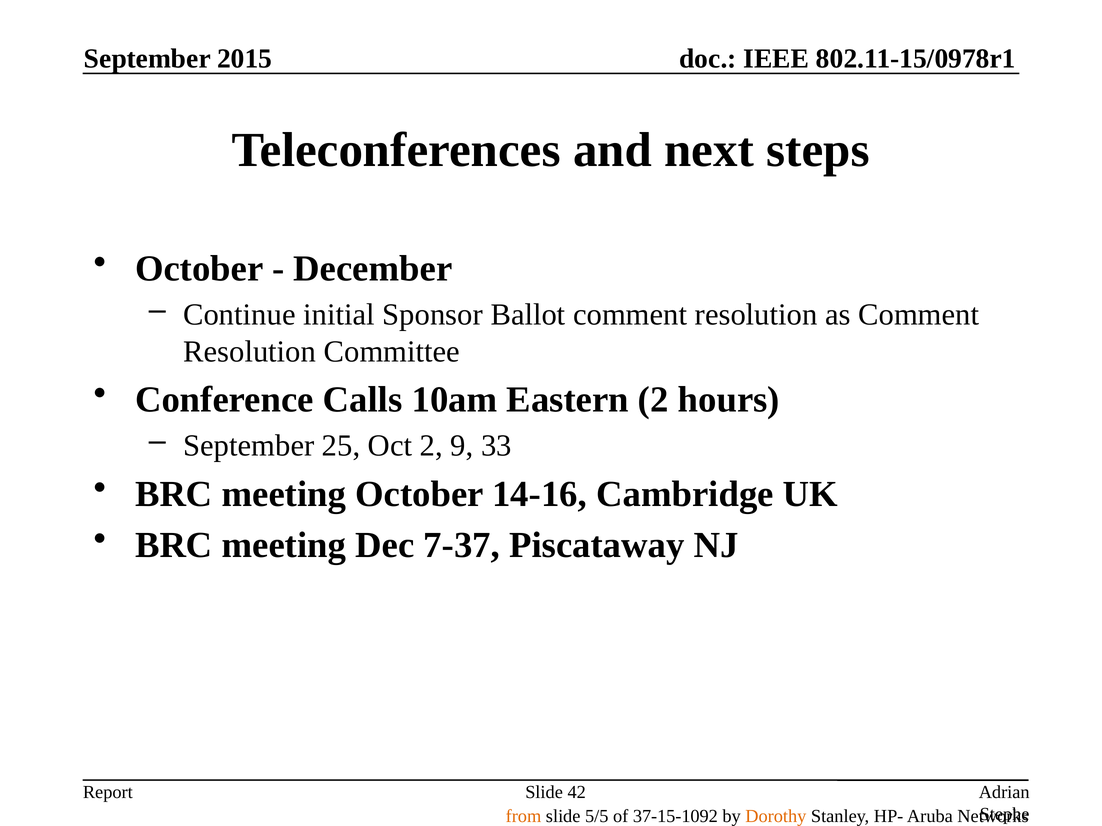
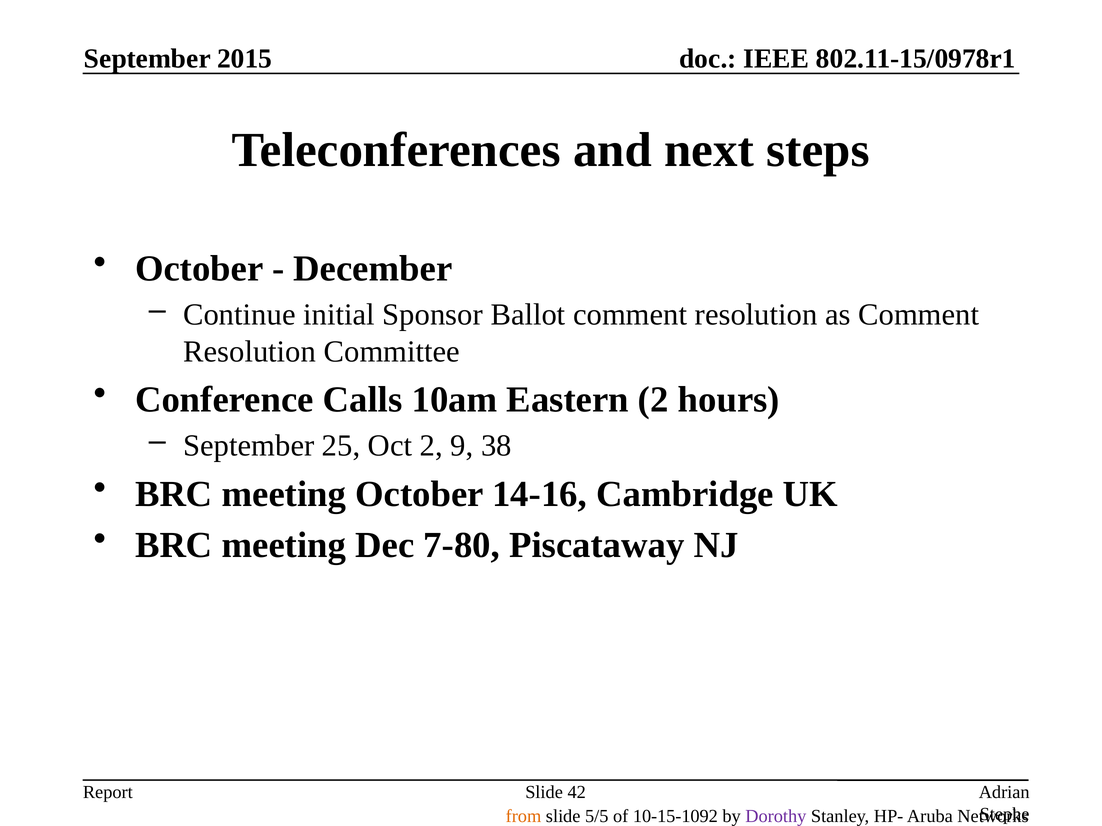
33: 33 -> 38
7-37: 7-37 -> 7-80
37-15-1092: 37-15-1092 -> 10-15-1092
Dorothy colour: orange -> purple
